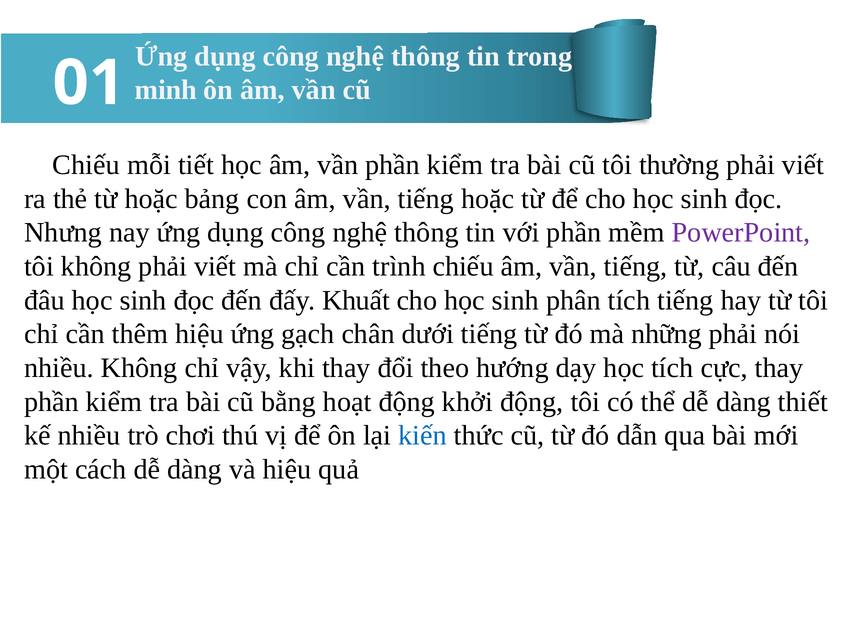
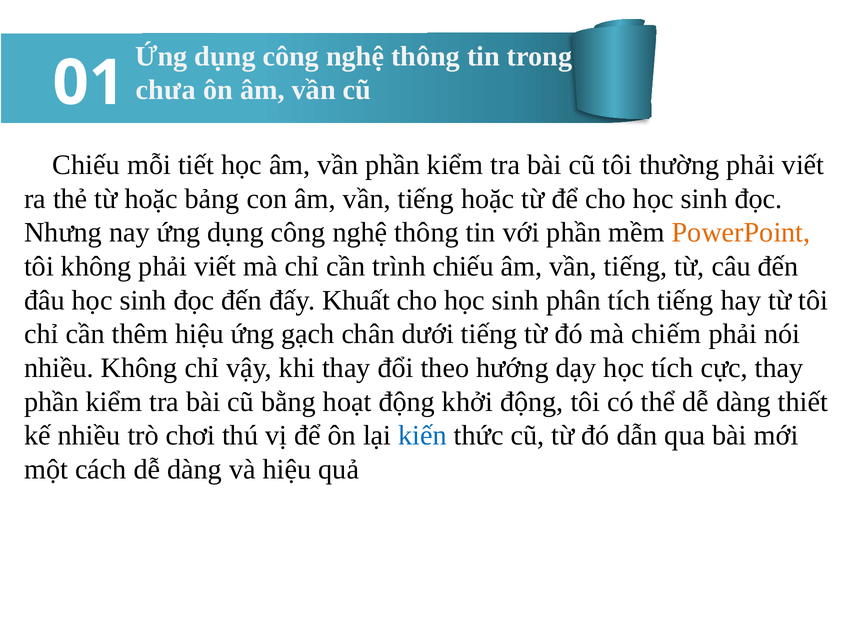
minh: minh -> chưa
PowerPoint colour: purple -> orange
những: những -> chiếm
